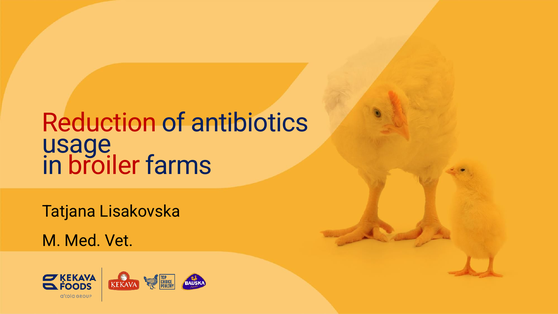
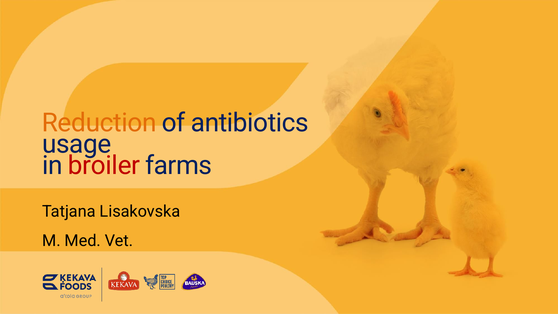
Reduction colour: red -> orange
